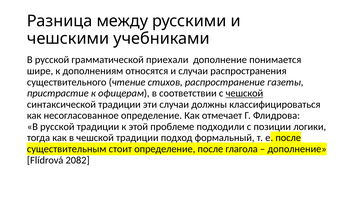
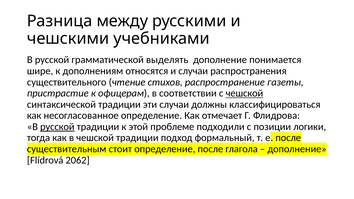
приехали: приехали -> выделять
русской at (57, 127) underline: none -> present
2082: 2082 -> 2062
